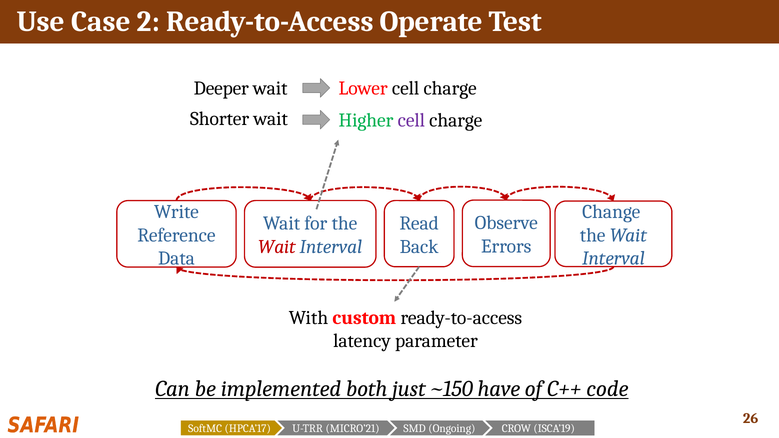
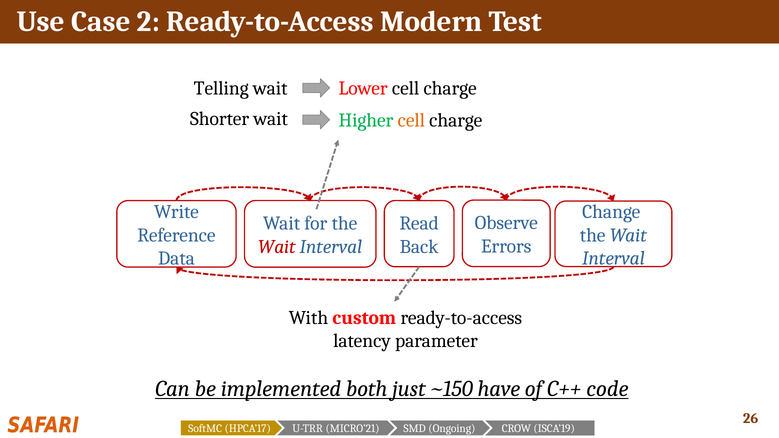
Operate: Operate -> Modern
Deeper: Deeper -> Telling
cell at (411, 120) colour: purple -> orange
